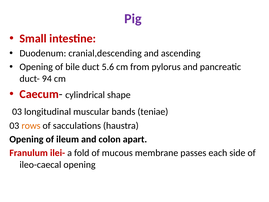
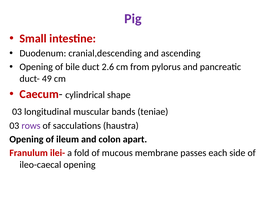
5.6: 5.6 -> 2.6
94: 94 -> 49
rows colour: orange -> purple
